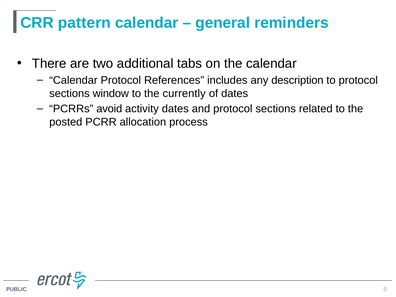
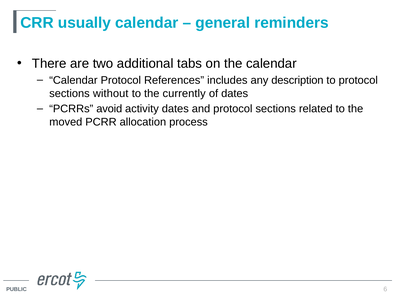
pattern: pattern -> usually
window: window -> without
posted: posted -> moved
